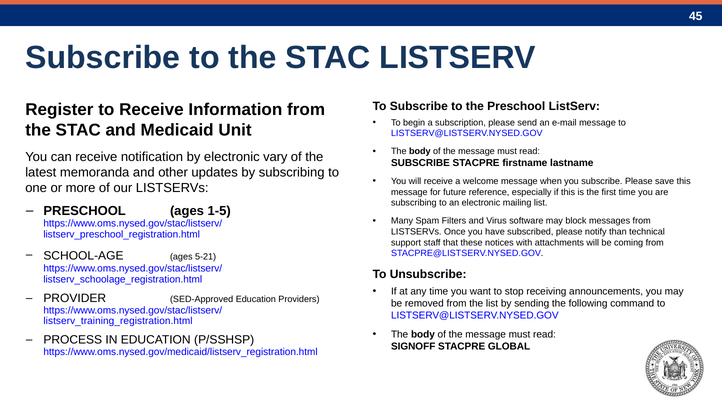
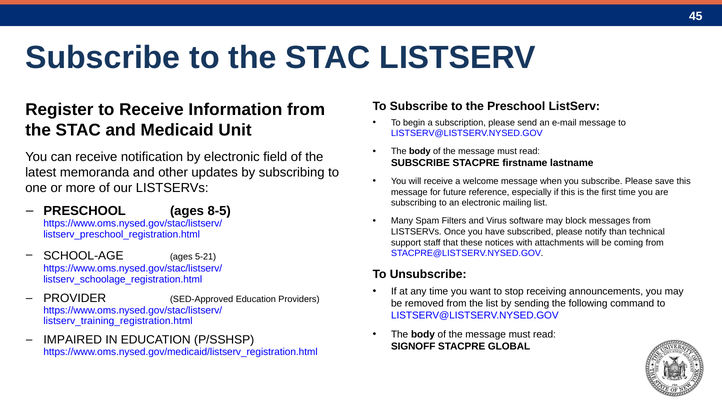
vary: vary -> field
1-5: 1-5 -> 8-5
PROCESS: PROCESS -> IMPAIRED
